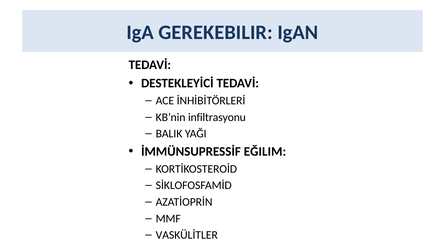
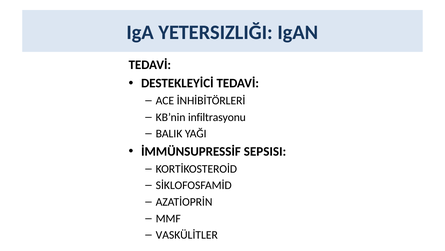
GEREKEBILIR: GEREKEBILIR -> YETERSIZLIĞI
EĞILIM: EĞILIM -> SEPSISI
